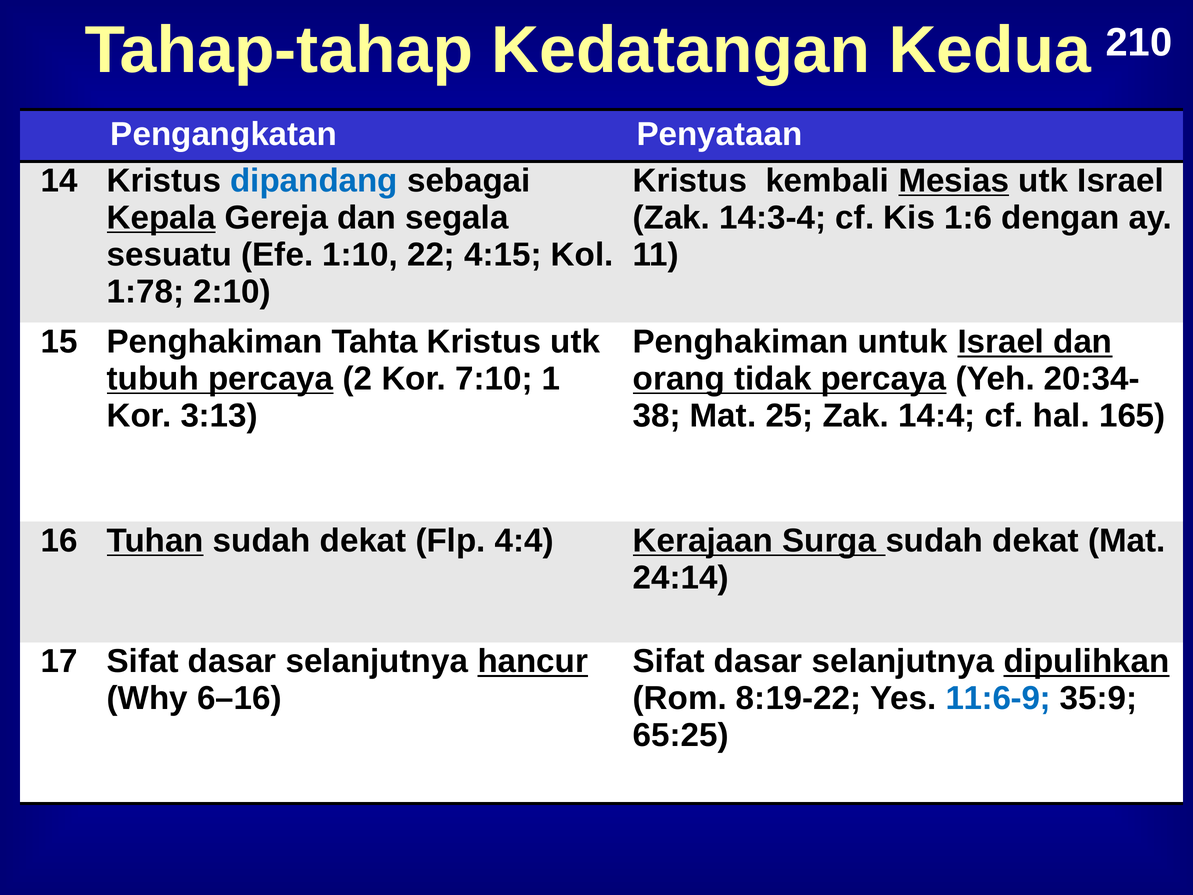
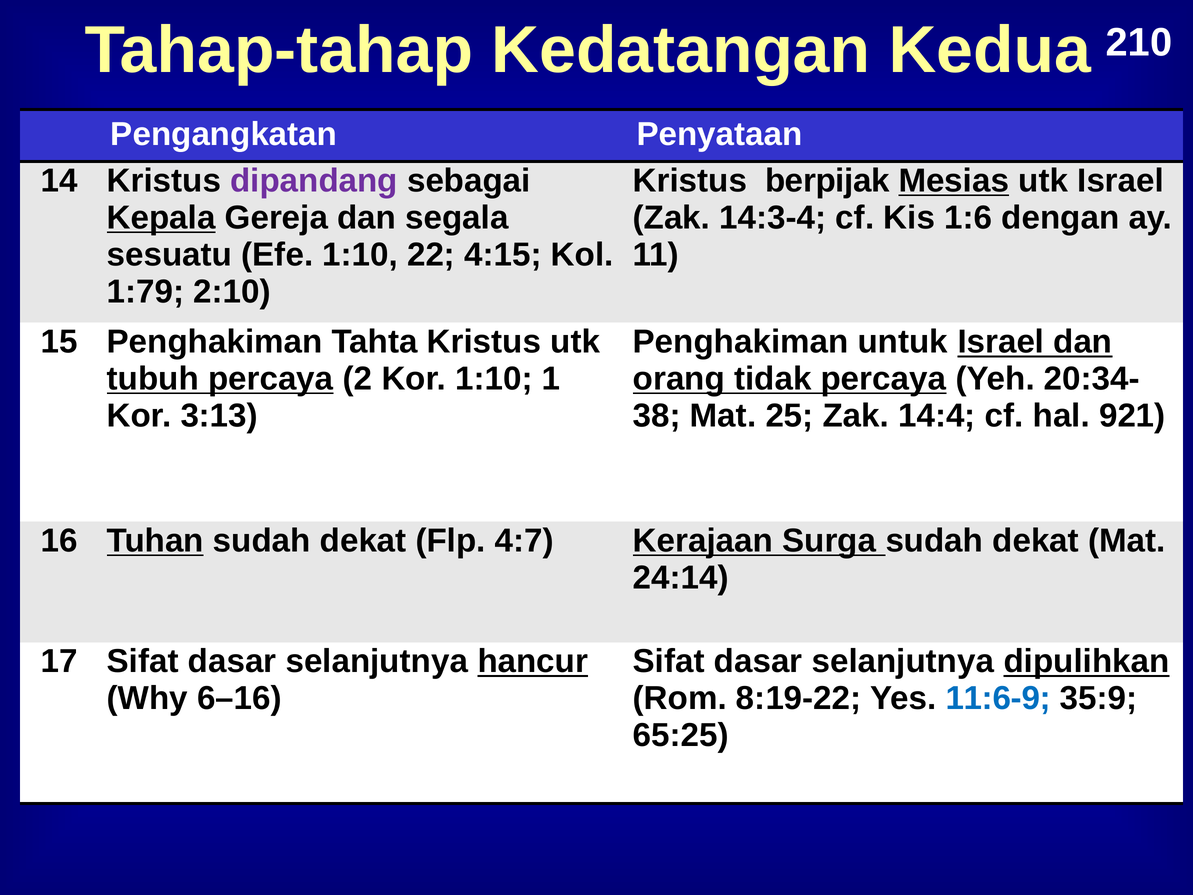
dipandang colour: blue -> purple
kembali: kembali -> berpijak
1:78: 1:78 -> 1:79
Kor 7:10: 7:10 -> 1:10
165: 165 -> 921
4:4: 4:4 -> 4:7
